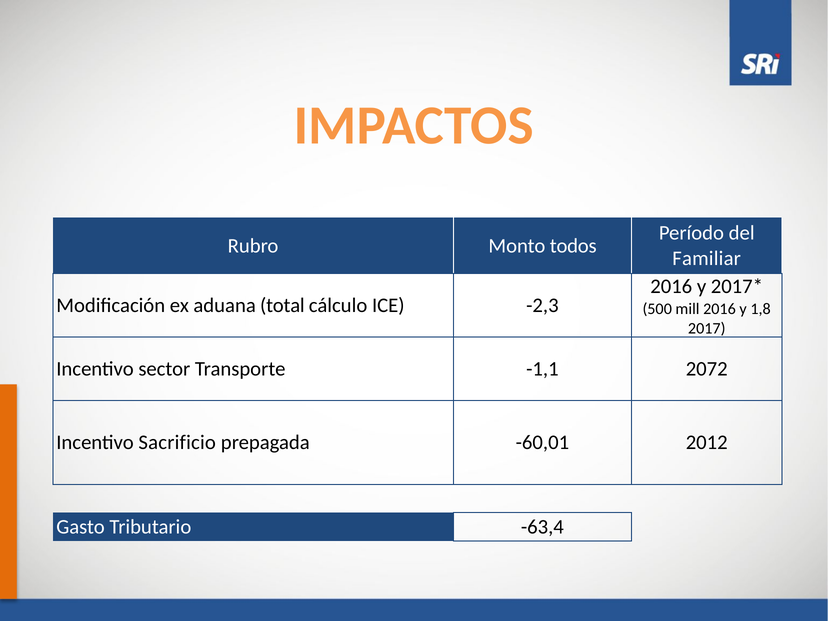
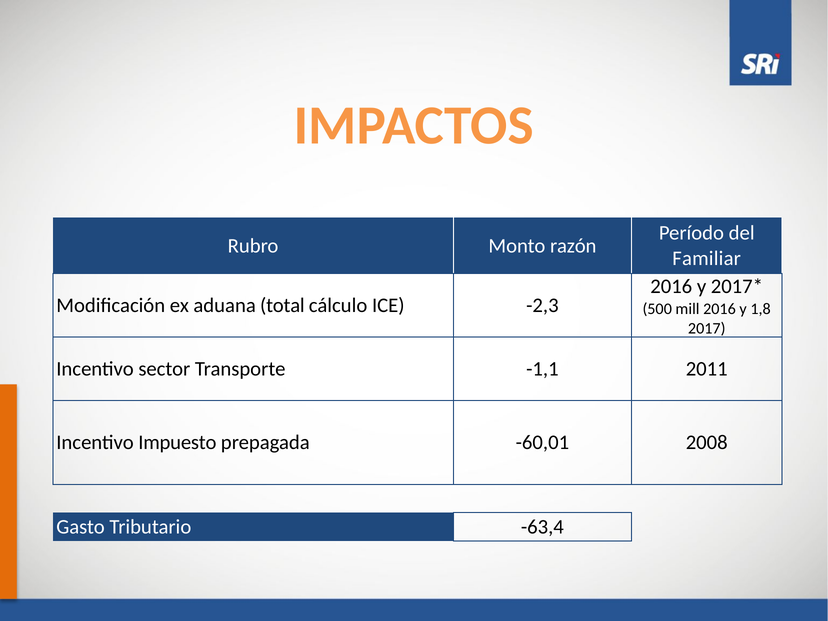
todos: todos -> razón
2072: 2072 -> 2011
Sacrificio: Sacrificio -> Impuesto
2012: 2012 -> 2008
